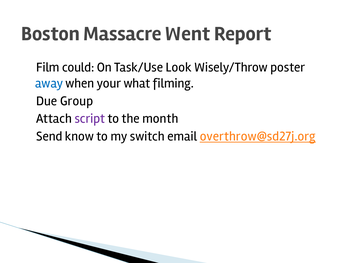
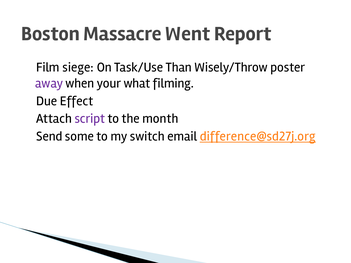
could: could -> siege
Look: Look -> Than
away colour: blue -> purple
Group: Group -> Effect
know: know -> some
overthrow@sd27j.org: overthrow@sd27j.org -> difference@sd27j.org
